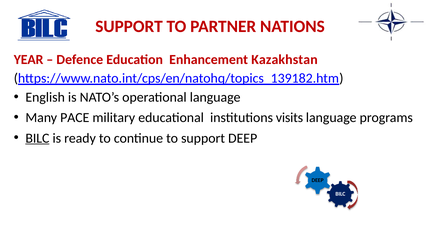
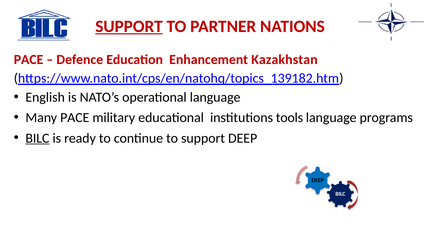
SUPPORT at (129, 26) underline: none -> present
YEAR at (29, 59): YEAR -> PACE
visits: visits -> tools
